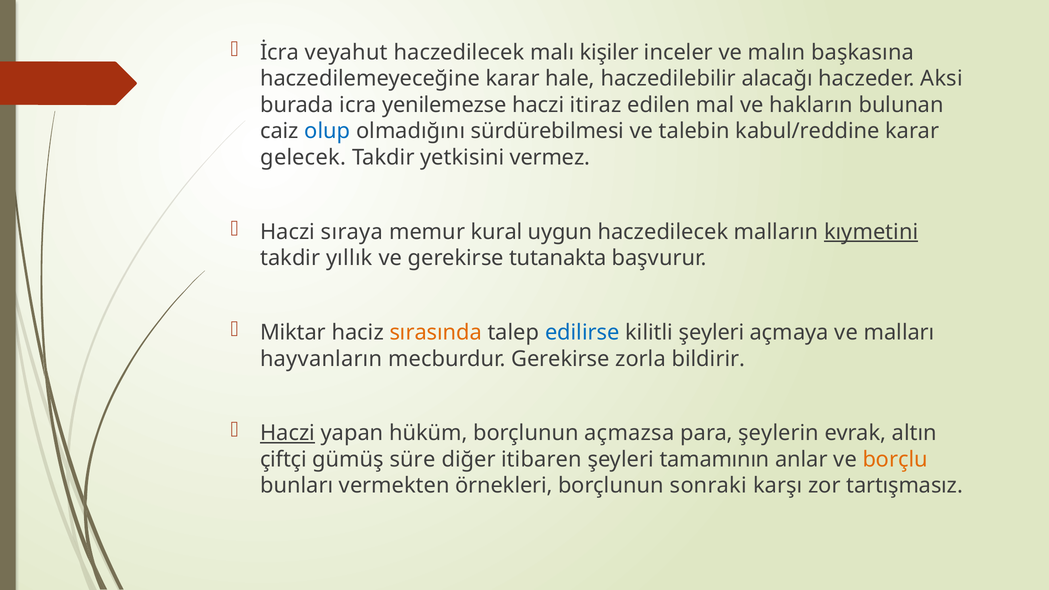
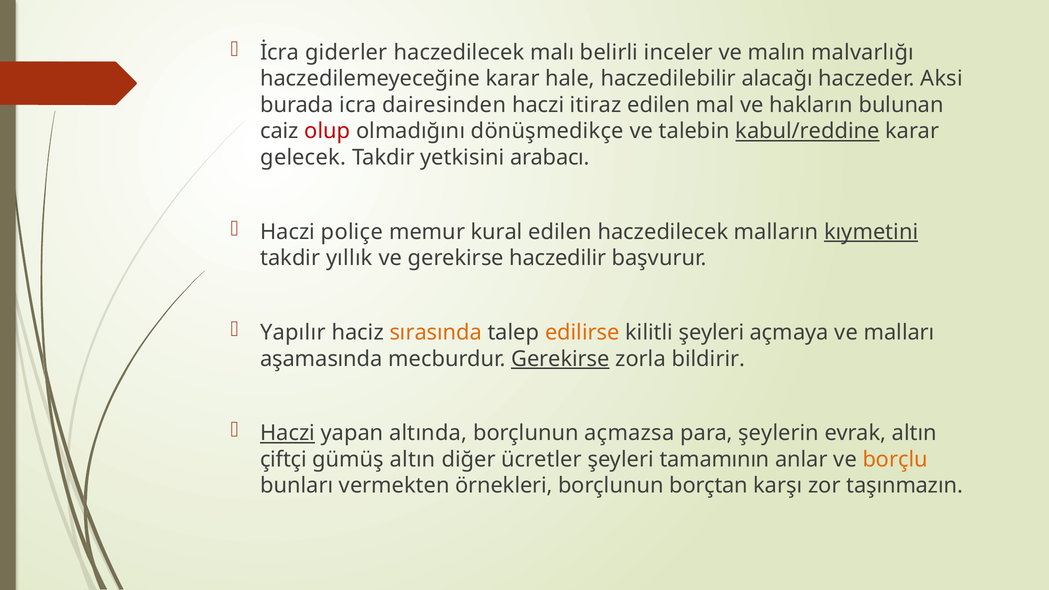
veyahut: veyahut -> giderler
kişiler: kişiler -> belirli
başkasına: başkasına -> malvarlığı
yenilemezse: yenilemezse -> dairesinden
olup colour: blue -> red
sürdürebilmesi: sürdürebilmesi -> dönüşmedikçe
kabul/reddine underline: none -> present
vermez: vermez -> arabacı
sıraya: sıraya -> poliçe
kural uygun: uygun -> edilen
tutanakta: tutanakta -> haczedilir
Miktar: Miktar -> Yapılır
edilirse colour: blue -> orange
hayvanların: hayvanların -> aşamasında
Gerekirse at (560, 359) underline: none -> present
hüküm: hüküm -> altında
gümüş süre: süre -> altın
itibaren: itibaren -> ücretler
sonraki: sonraki -> borçtan
tartışmasız: tartışmasız -> taşınmazın
